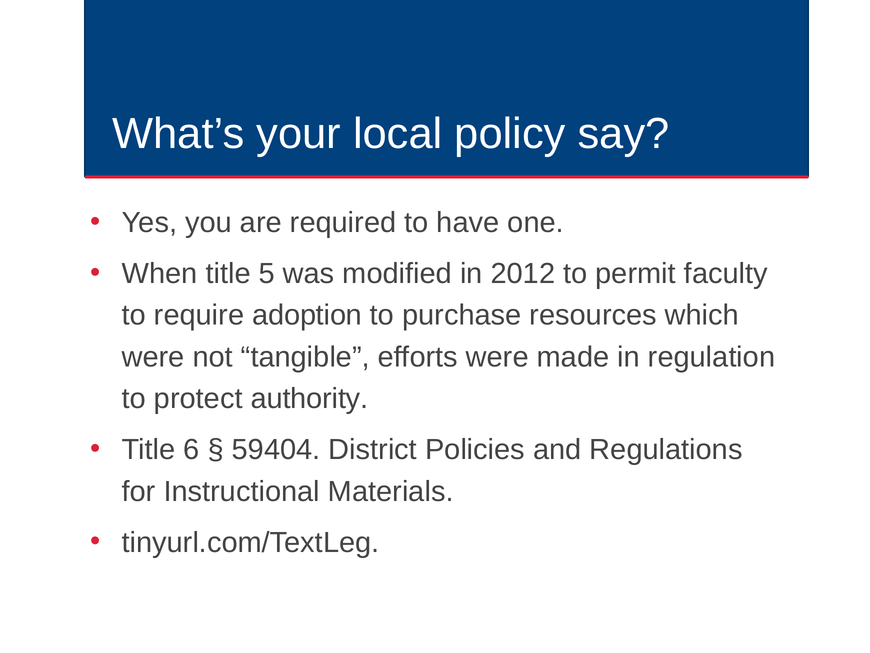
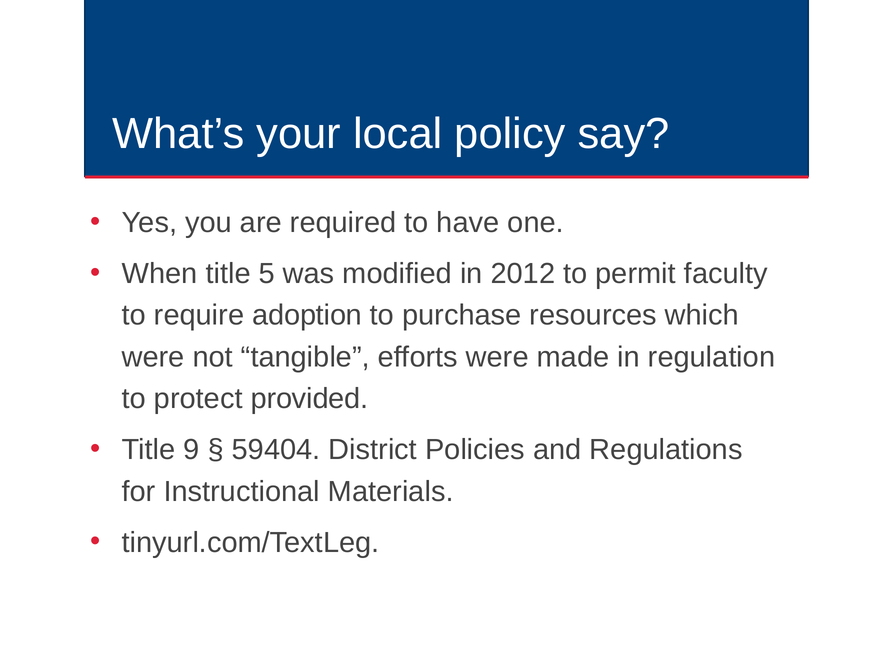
authority: authority -> provided
6: 6 -> 9
